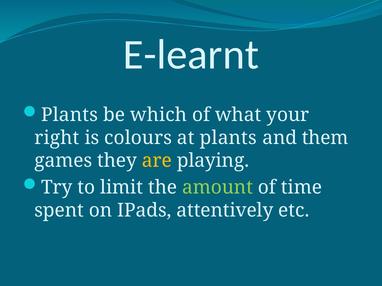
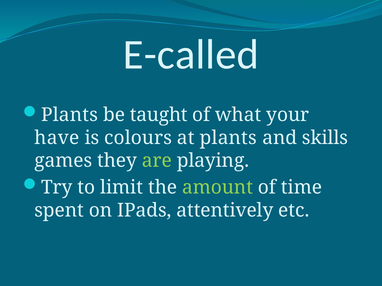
E-learnt: E-learnt -> E-called
which: which -> taught
right: right -> have
them: them -> skills
are colour: yellow -> light green
